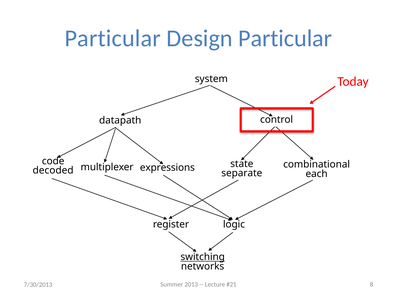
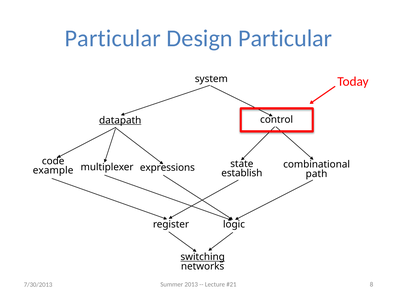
datapath underline: none -> present
decoded: decoded -> example
separate: separate -> establish
each: each -> path
